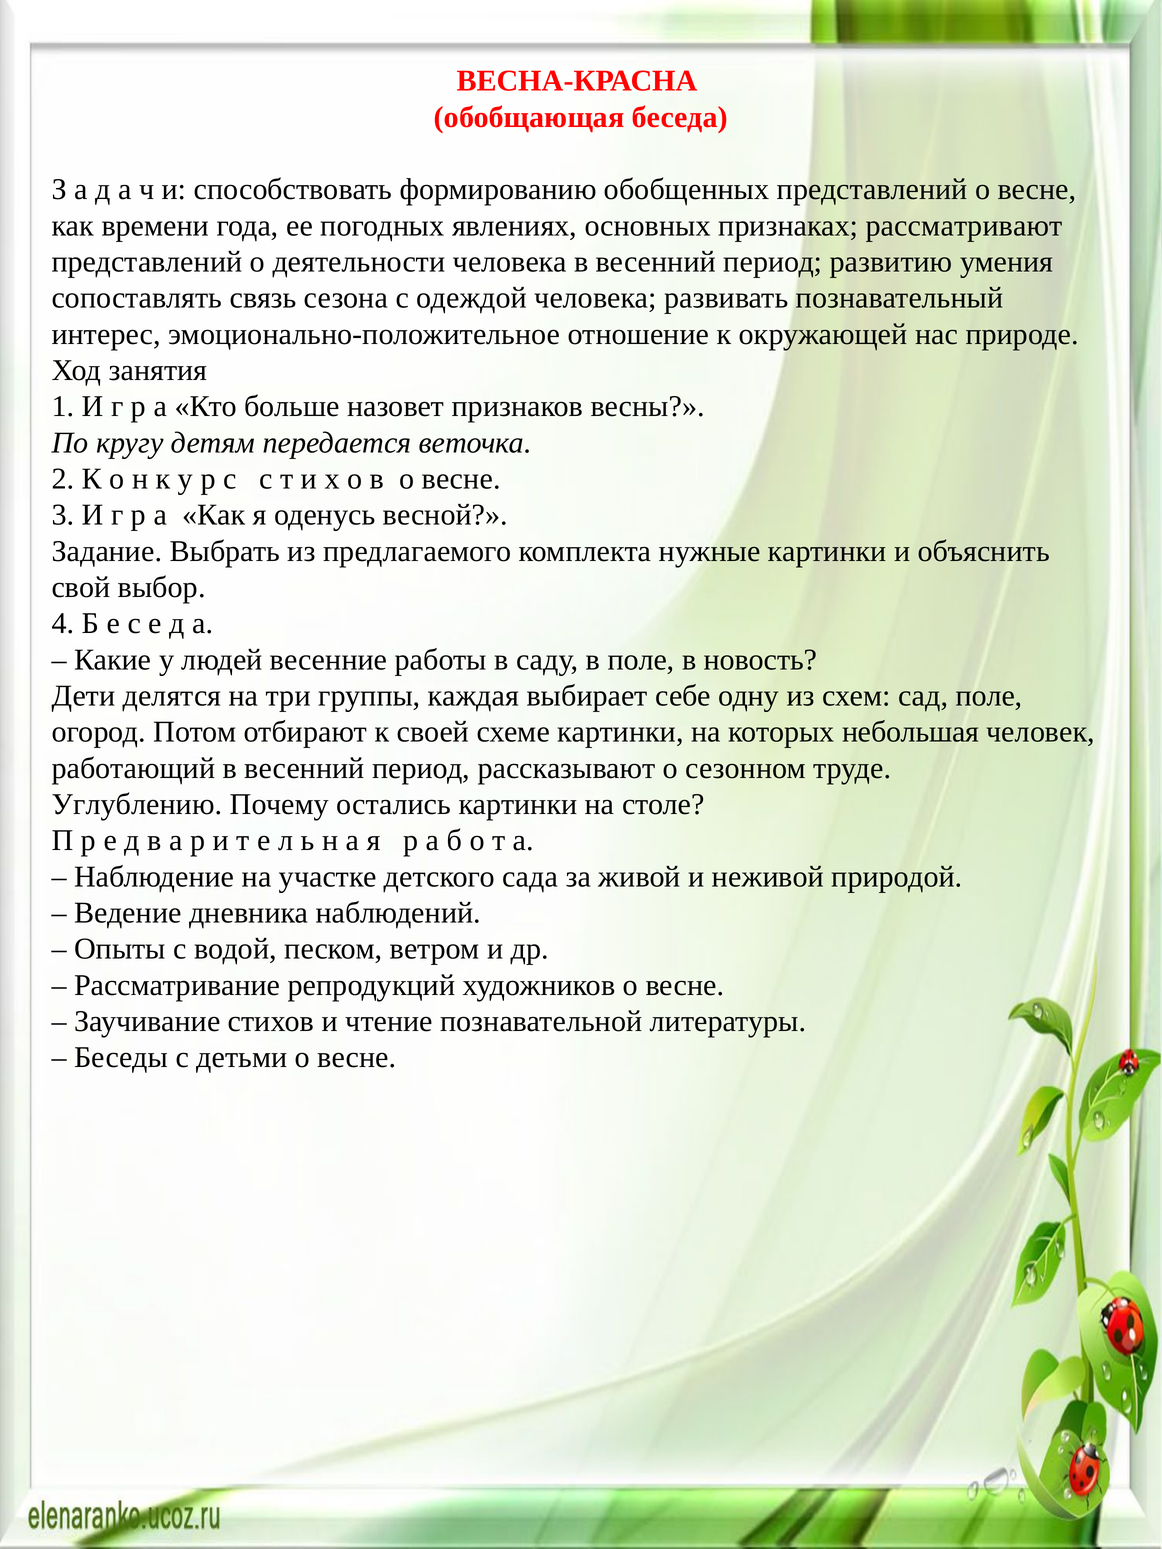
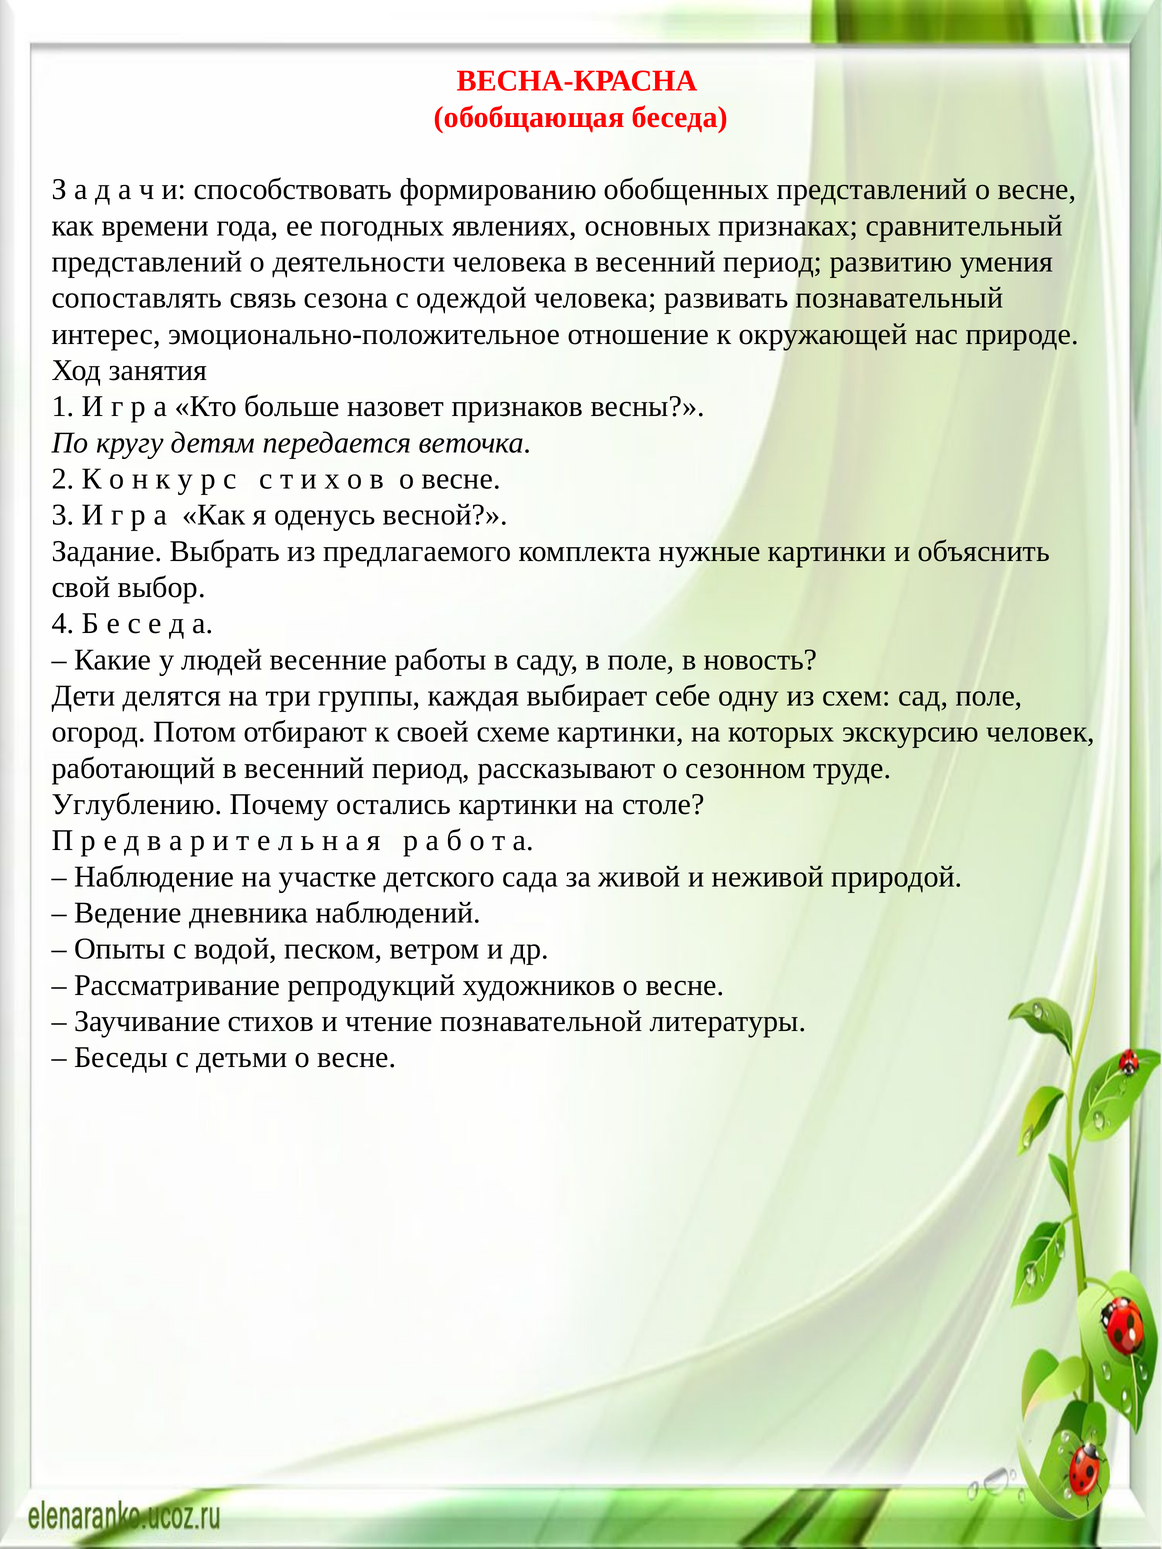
рассматривают: рассматривают -> сравнительный
небольшая: небольшая -> экскурсию
